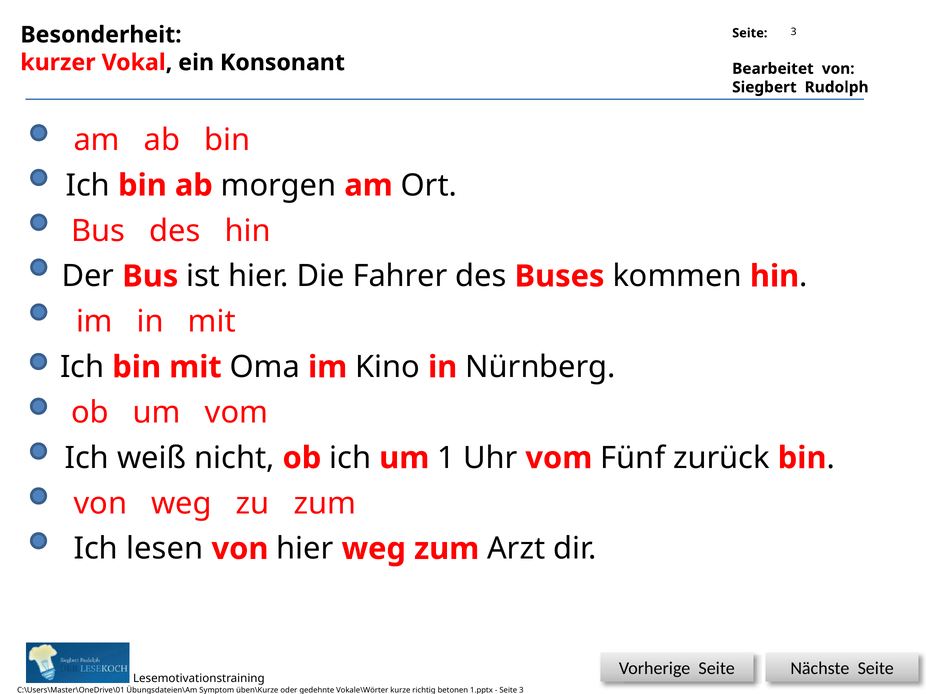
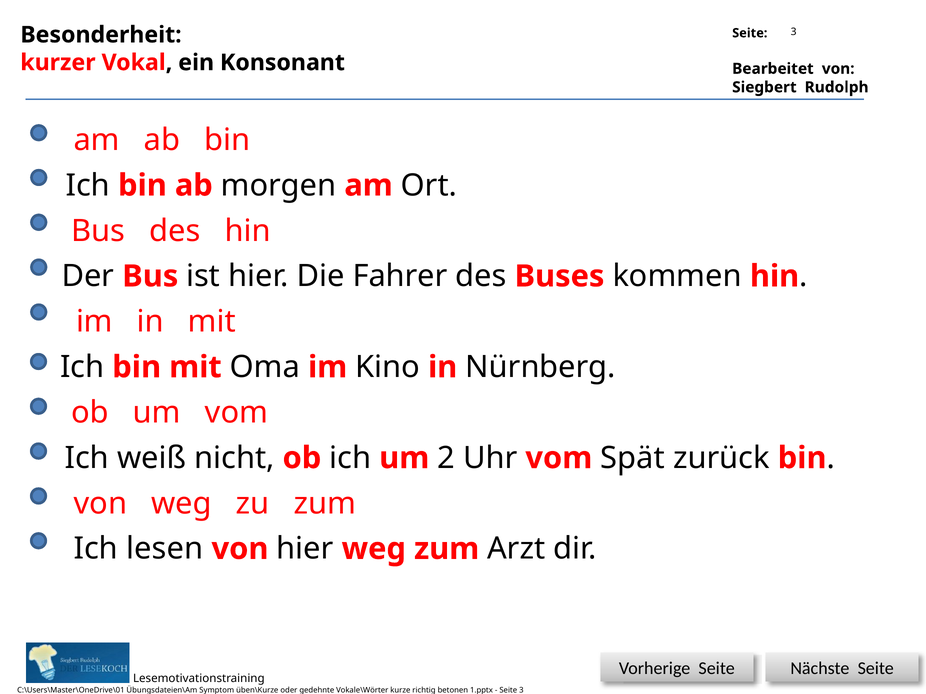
1: 1 -> 2
Fünf: Fünf -> Spät
